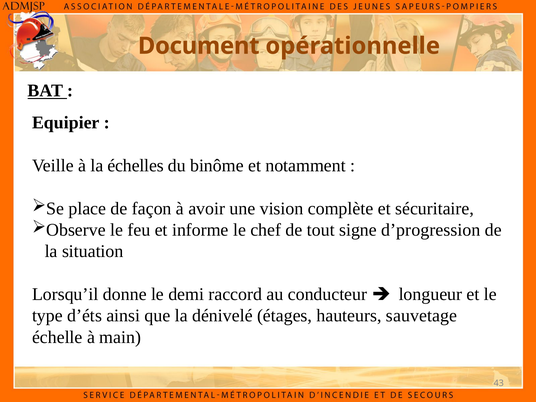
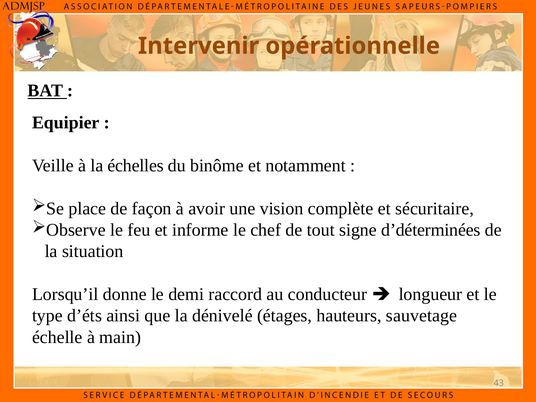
Document: Document -> Intervenir
d’progression: d’progression -> d’déterminées
